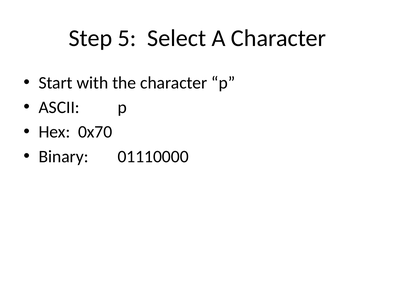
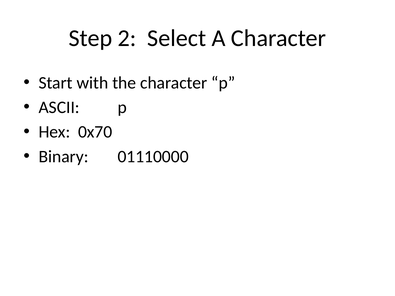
5: 5 -> 2
